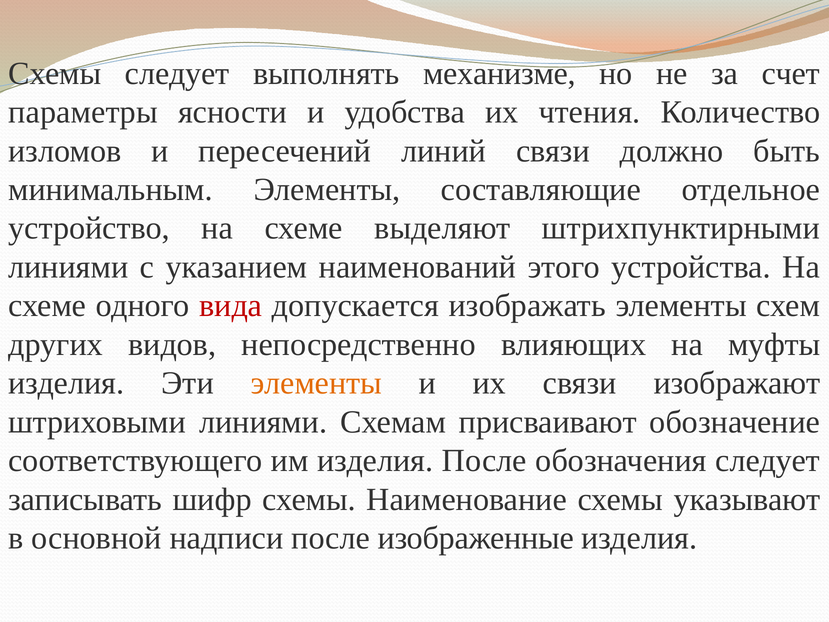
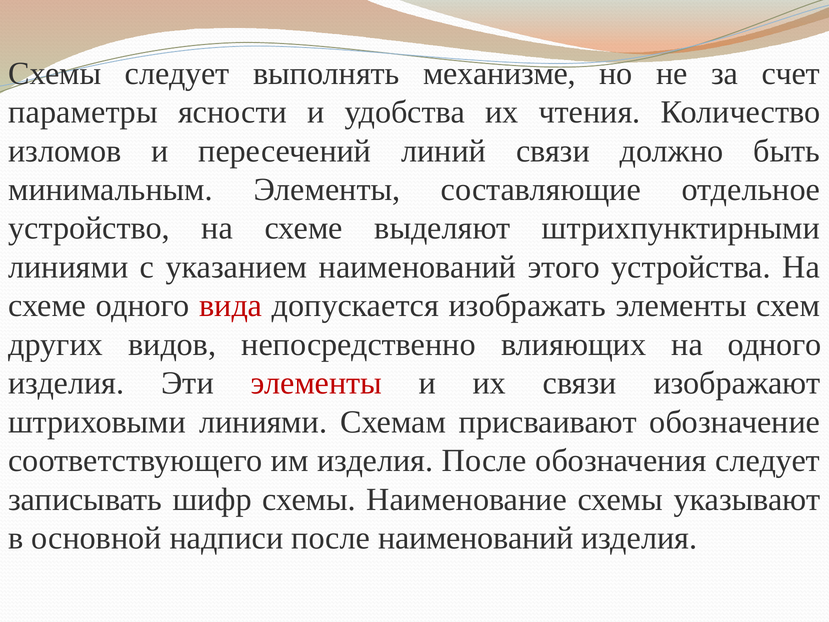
на муфты: муфты -> одного
элементы at (316, 383) colour: orange -> red
после изображенные: изображенные -> наименований
